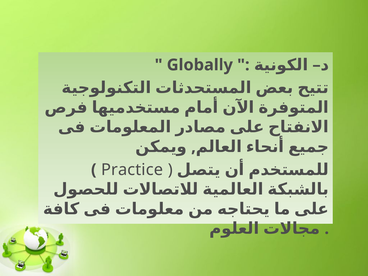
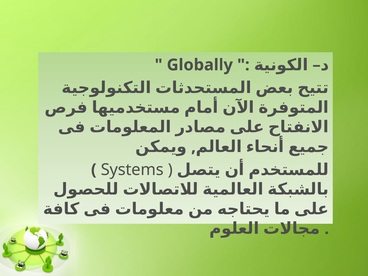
Practice: Practice -> Systems
